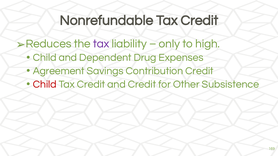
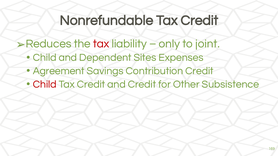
tax at (101, 44) colour: purple -> red
high: high -> joint
Drug: Drug -> Sites
